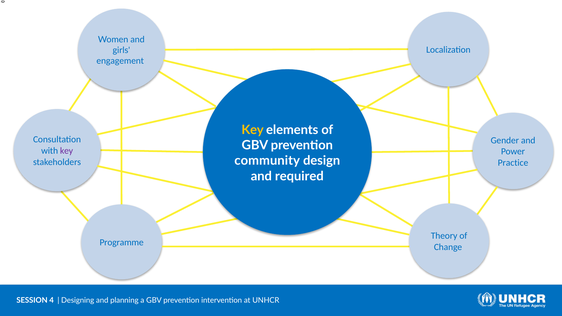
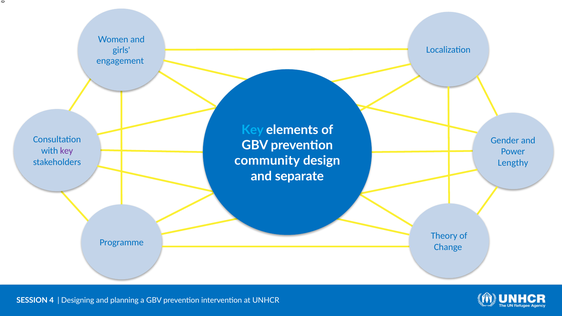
Key at (253, 130) colour: yellow -> light blue
Practice: Practice -> Lengthy
required: required -> separate
